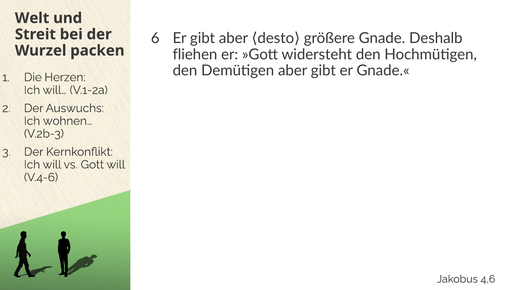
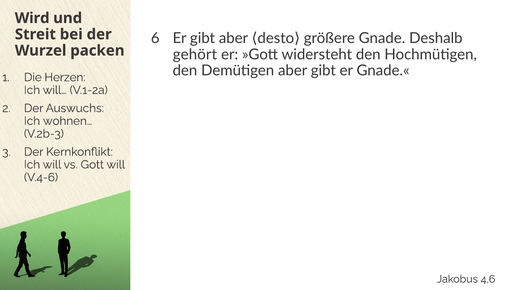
Welt: Welt -> Wird
fliehen: fliehen -> gehört
